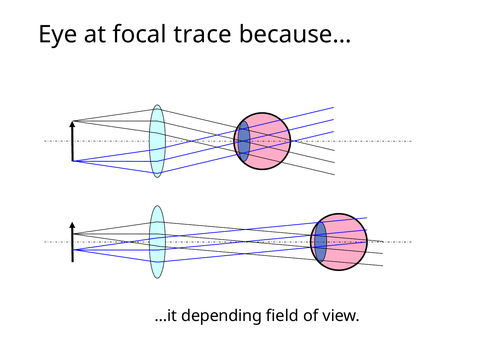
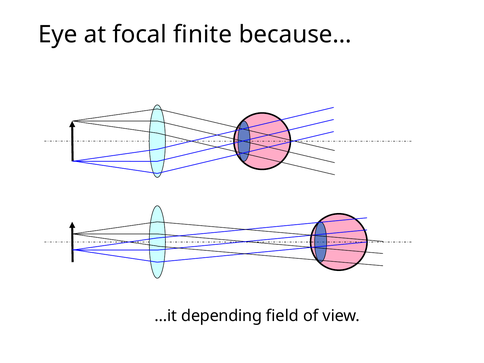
trace: trace -> finite
